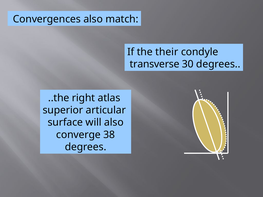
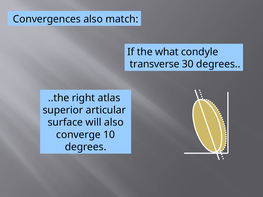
their: their -> what
38: 38 -> 10
